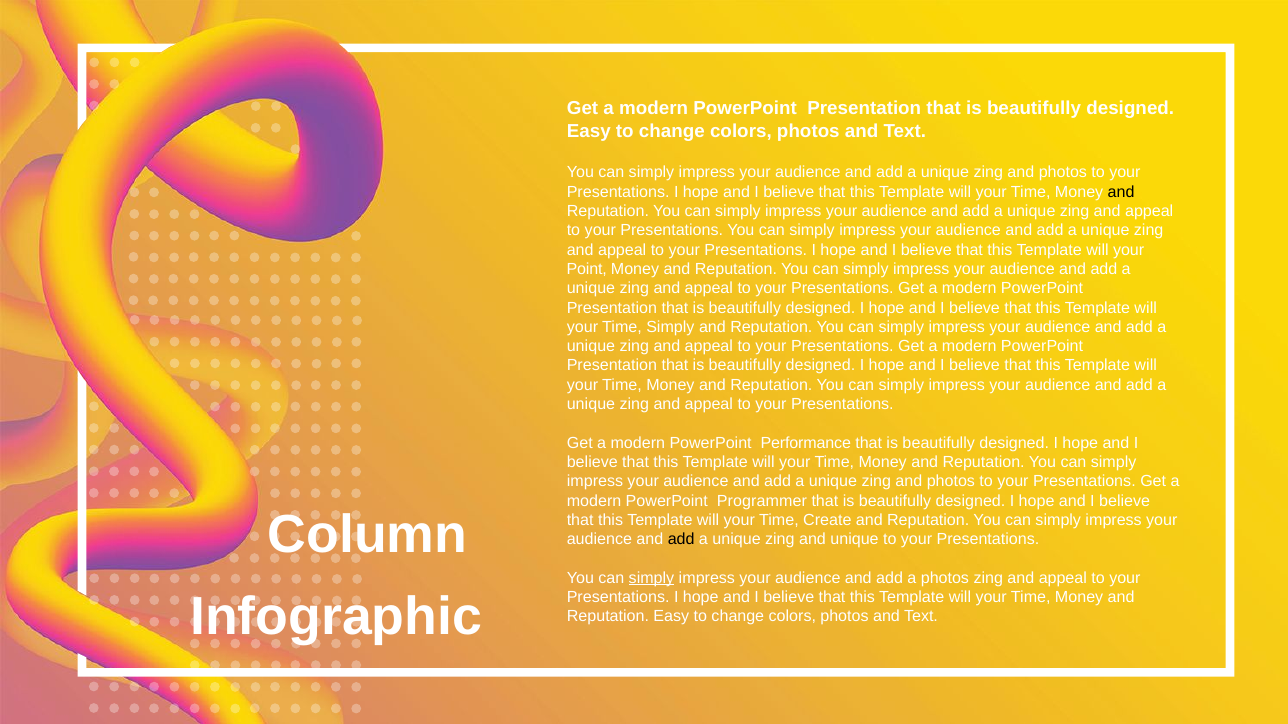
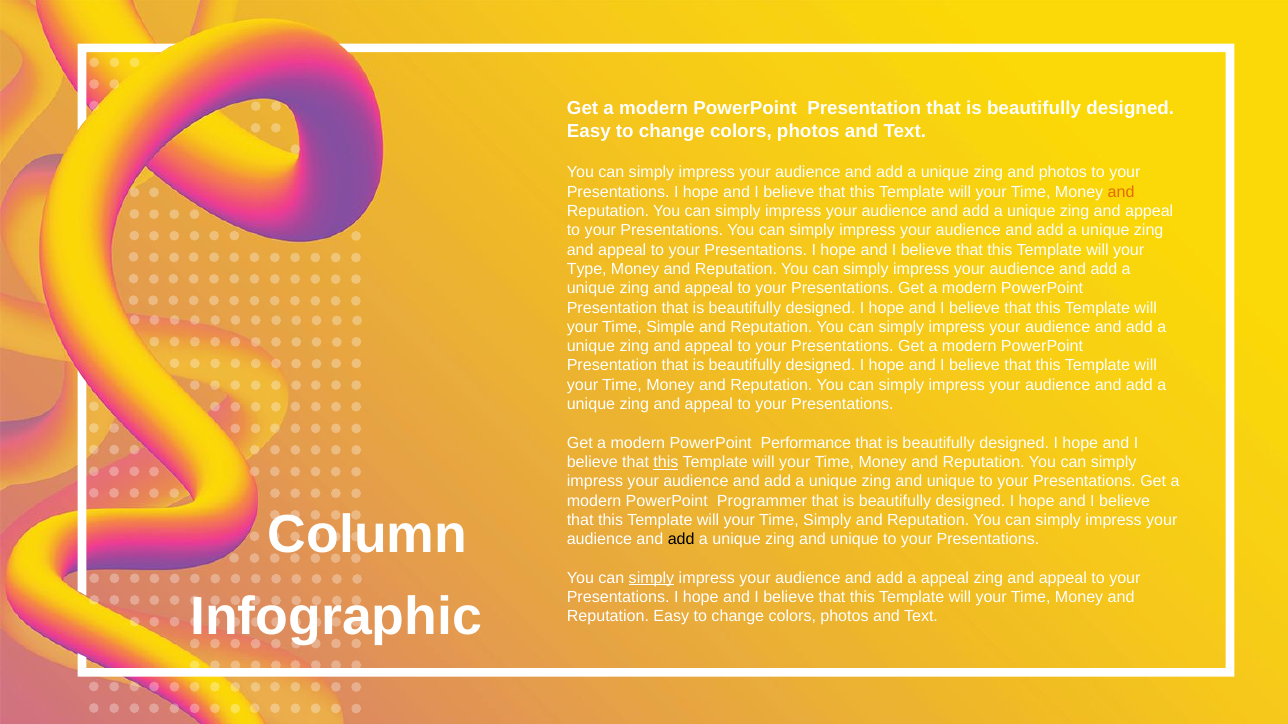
and at (1121, 192) colour: black -> orange
Point: Point -> Type
Time Simply: Simply -> Simple
this at (666, 462) underline: none -> present
photos at (951, 482): photos -> unique
Time Create: Create -> Simply
a photos: photos -> appeal
